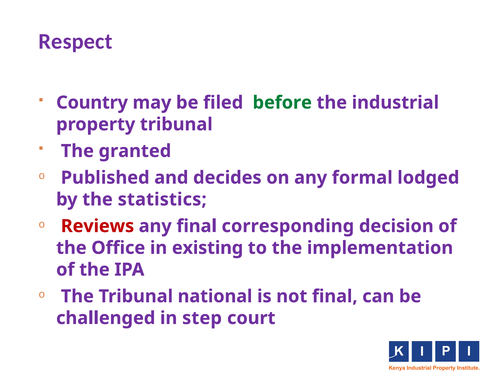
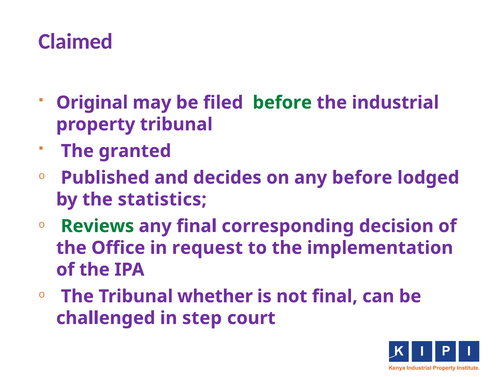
Respect: Respect -> Claimed
Country: Country -> Original
any formal: formal -> before
Reviews colour: red -> green
existing: existing -> request
national: national -> whether
